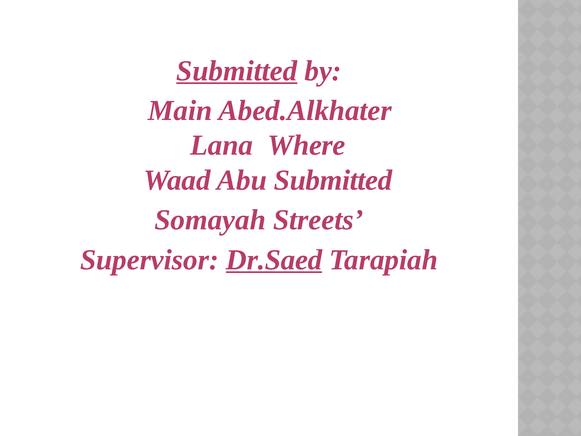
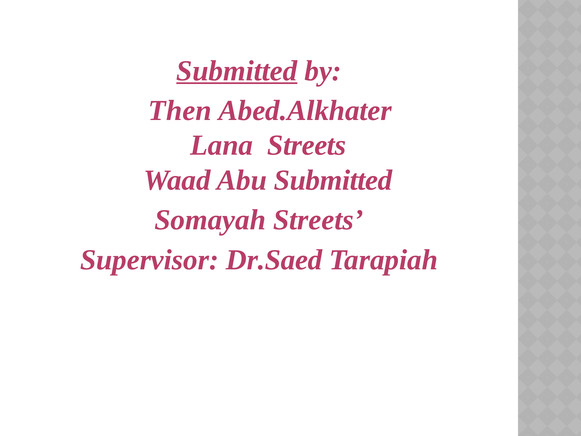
Main: Main -> Then
Lana Where: Where -> Streets
Dr.Saed underline: present -> none
